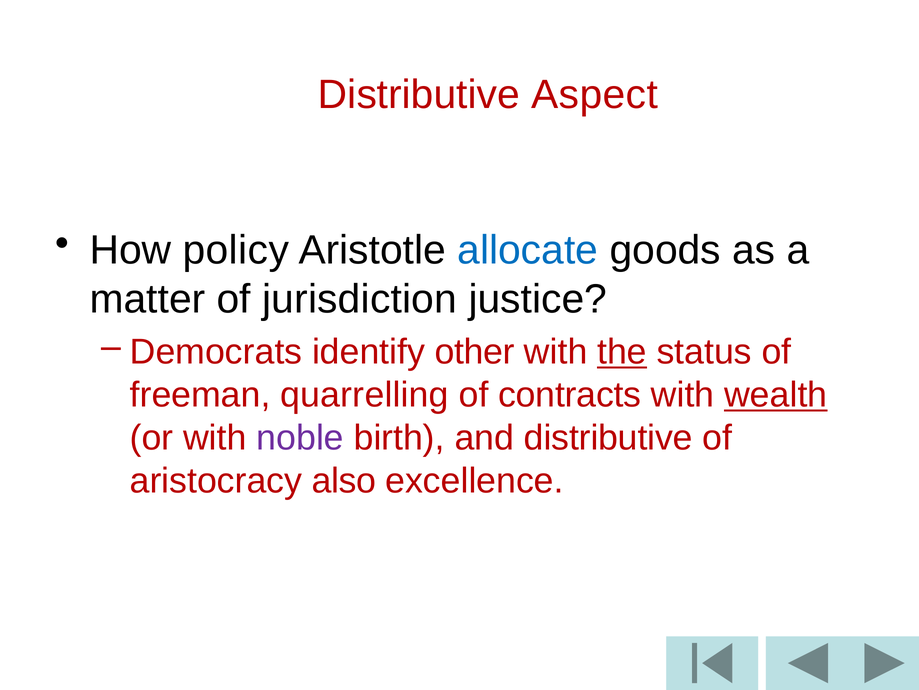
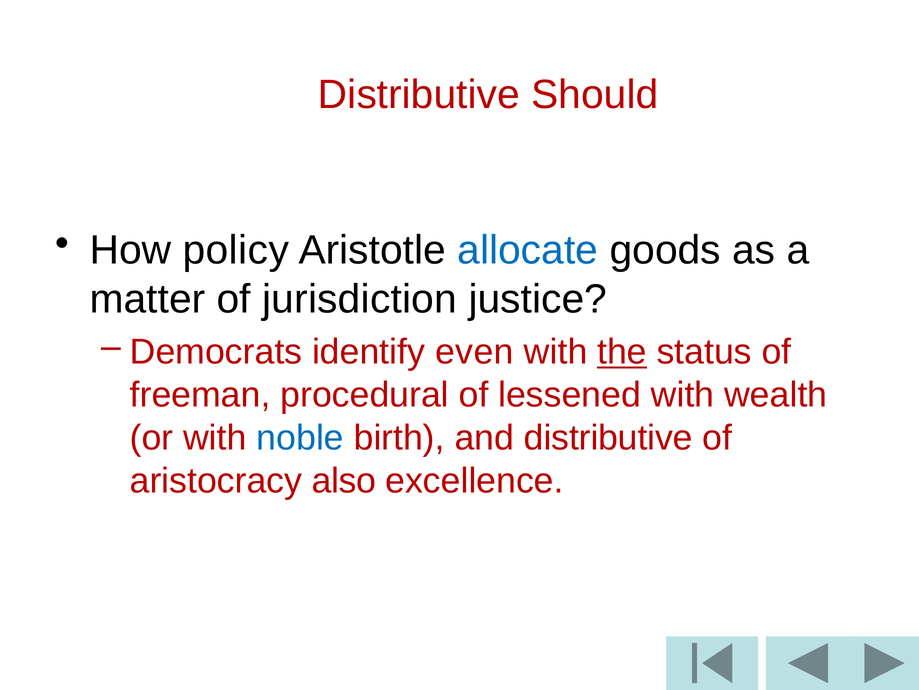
Aspect: Aspect -> Should
other: other -> even
quarrelling: quarrelling -> procedural
contracts: contracts -> lessened
wealth underline: present -> none
noble colour: purple -> blue
